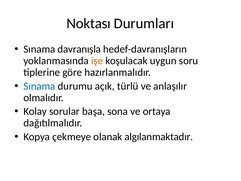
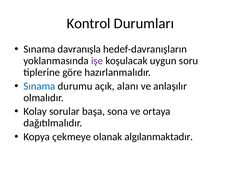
Noktası: Noktası -> Kontrol
işe colour: orange -> purple
türlü: türlü -> alanı
